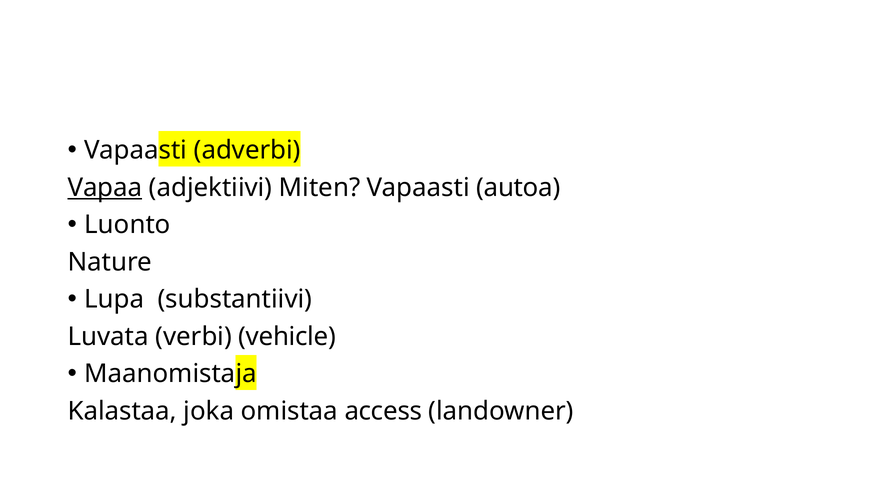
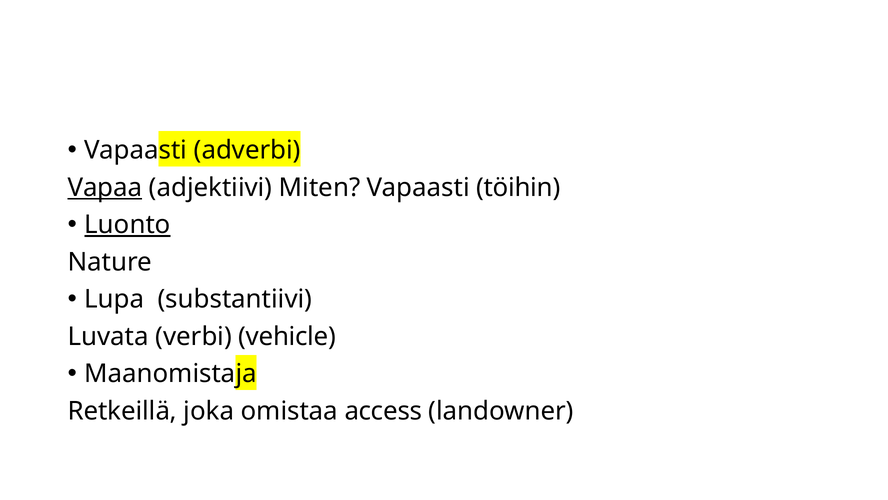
autoa: autoa -> töihin
Luonto underline: none -> present
Kalastaa: Kalastaa -> Retkeillä
